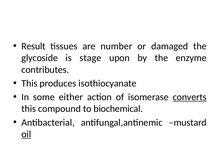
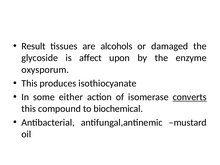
number: number -> alcohols
stage: stage -> affect
contributes: contributes -> oxysporum
oil underline: present -> none
